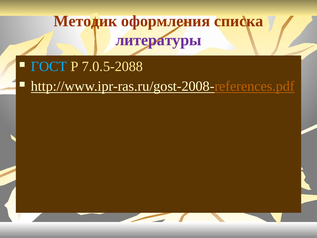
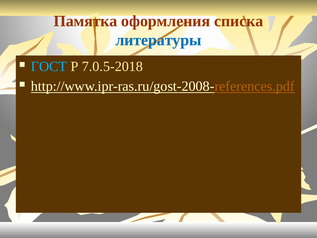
Методик: Методик -> Памятка
литературы colour: purple -> blue
7.0.5-2088: 7.0.5-2088 -> 7.0.5-2018
